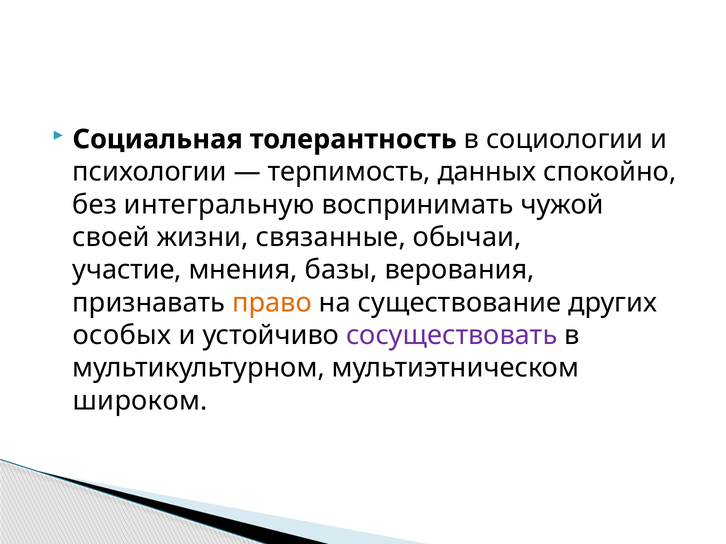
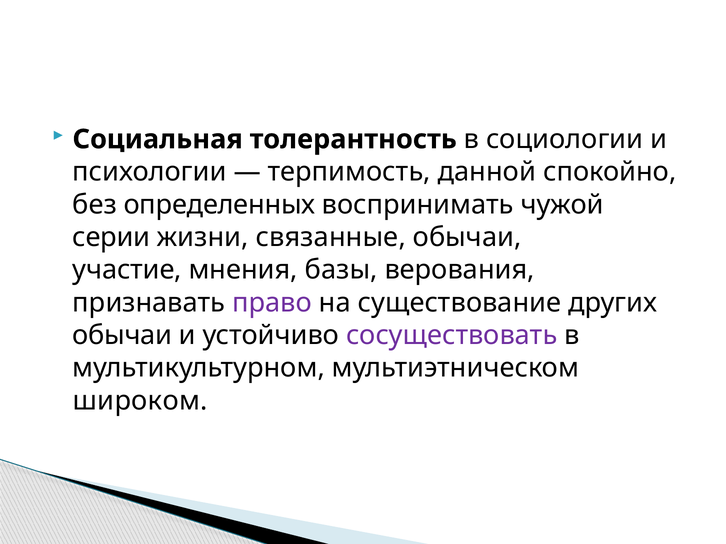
данных: данных -> данной
интегральную: интегральную -> определенных
своей: своей -> серии
право colour: orange -> purple
особых at (122, 336): особых -> обычаи
